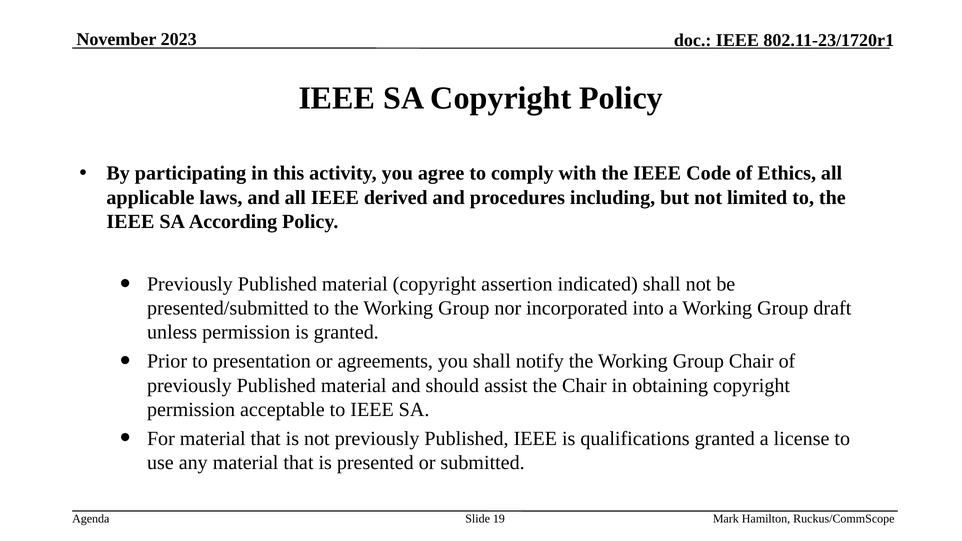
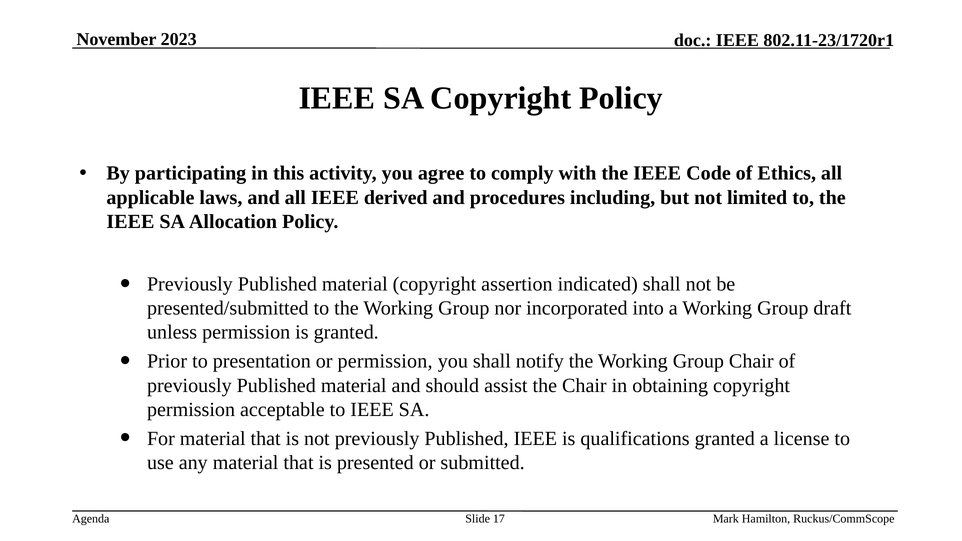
According: According -> Allocation
or agreements: agreements -> permission
19: 19 -> 17
